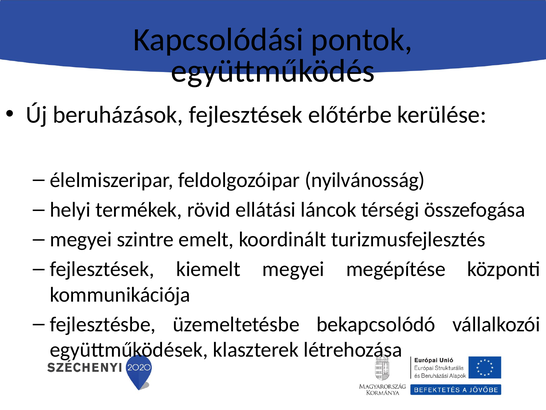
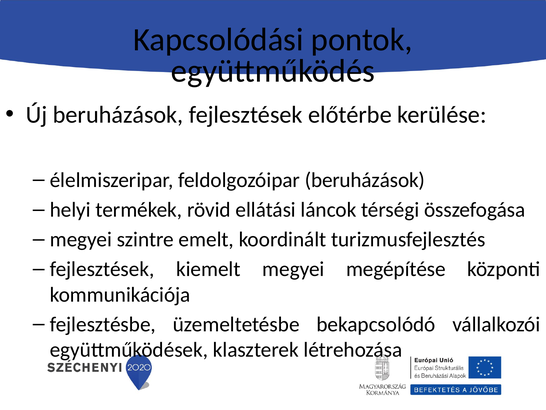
feldolgozóipar nyilvánosság: nyilvánosság -> beruházások
